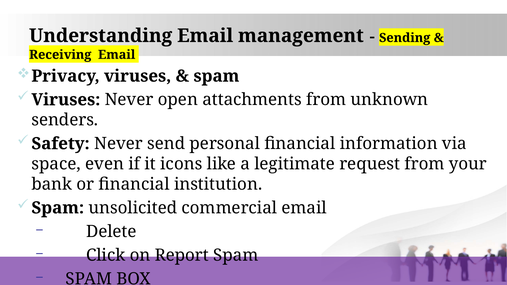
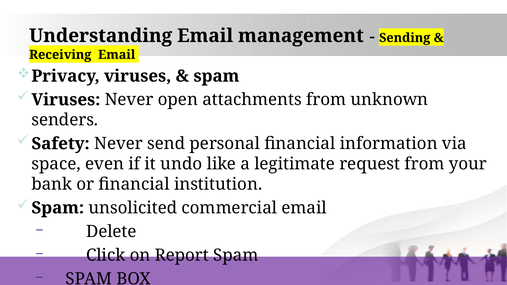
icons: icons -> undo
